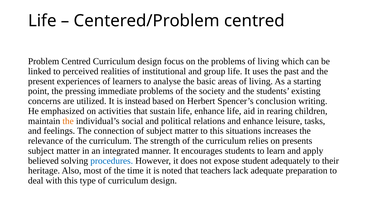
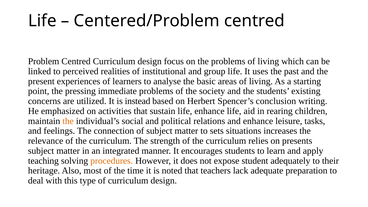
to this: this -> sets
believed: believed -> teaching
procedures colour: blue -> orange
